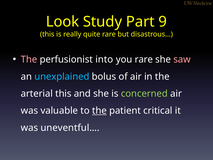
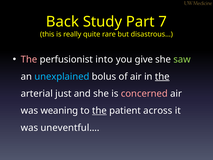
Look: Look -> Back
9: 9 -> 7
you rare: rare -> give
saw colour: pink -> light green
the at (162, 76) underline: none -> present
arterial this: this -> just
concerned colour: light green -> pink
valuable: valuable -> weaning
critical: critical -> across
